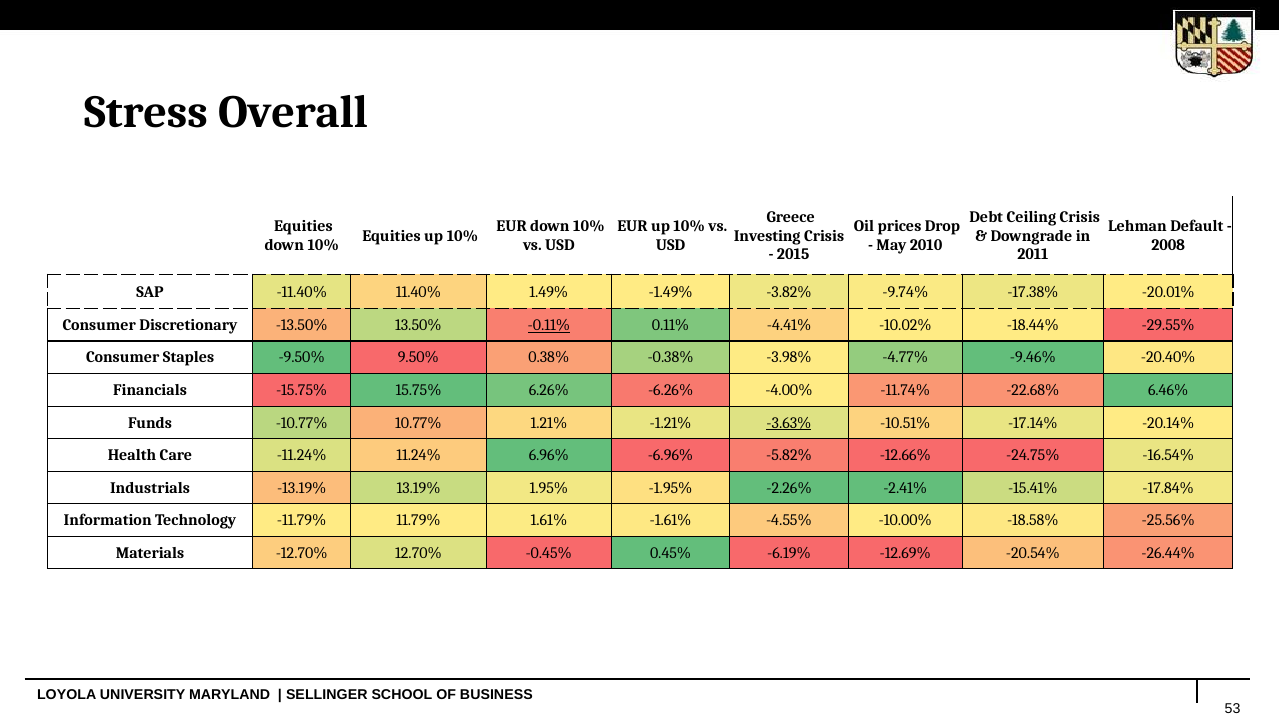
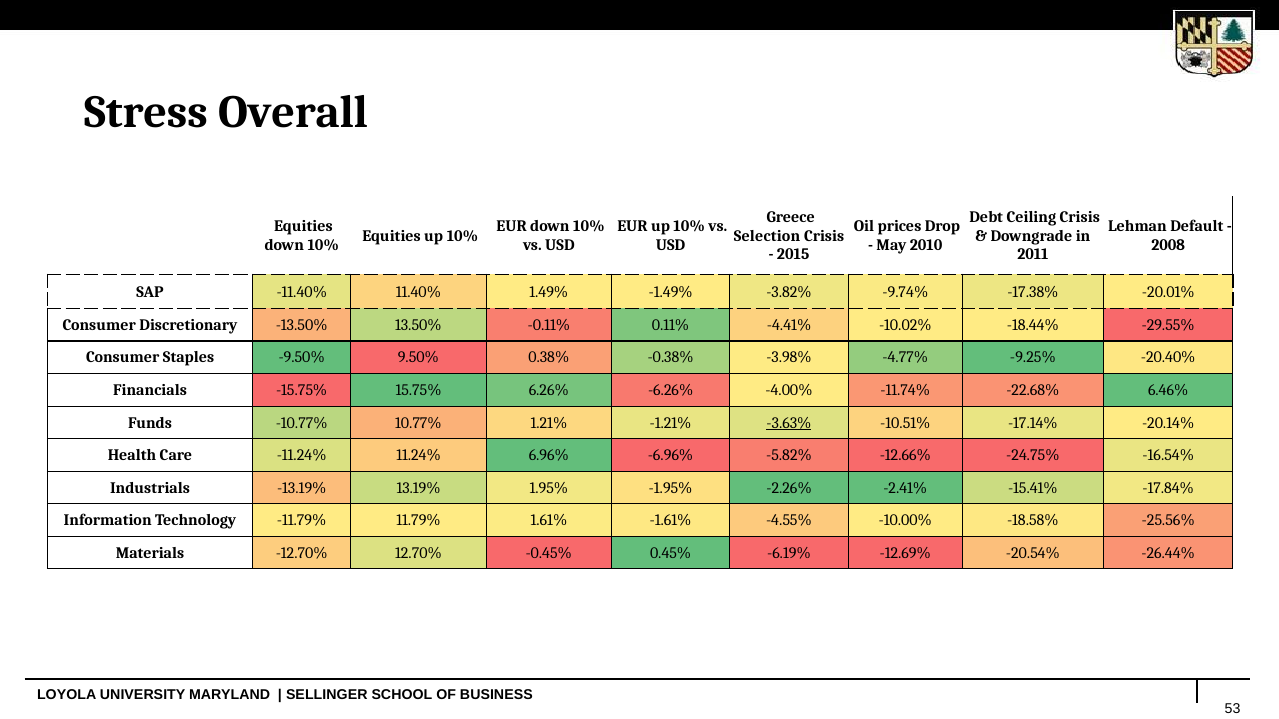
Investing: Investing -> Selection
-0.11% underline: present -> none
-9.46%: -9.46% -> -9.25%
